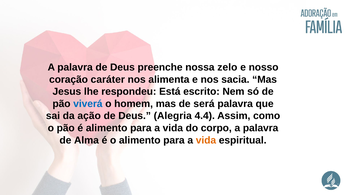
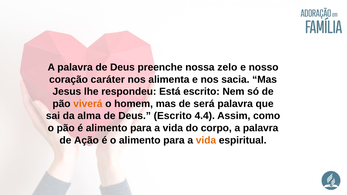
viverá colour: blue -> orange
ação: ação -> alma
Deus Alegria: Alegria -> Escrito
Alma: Alma -> Ação
